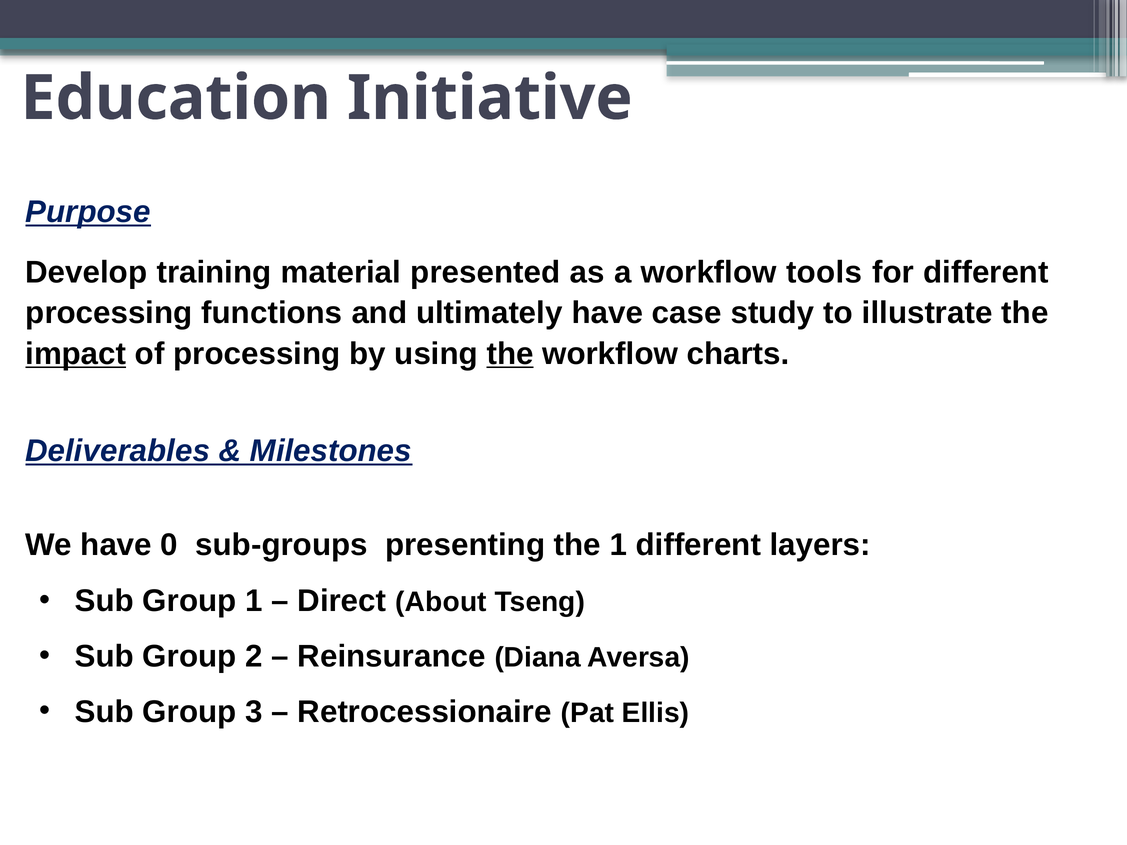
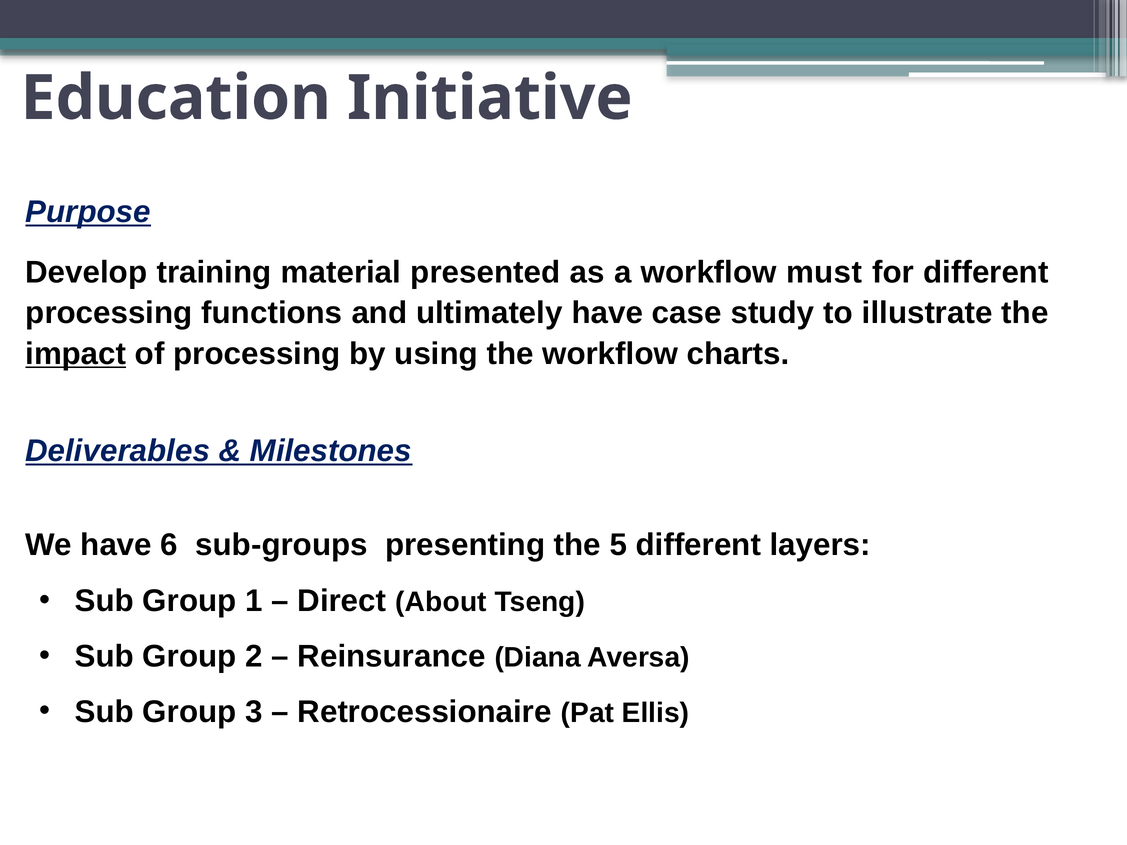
tools: tools -> must
the at (510, 354) underline: present -> none
0: 0 -> 6
the 1: 1 -> 5
